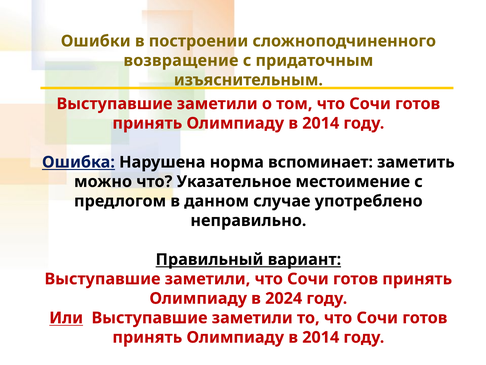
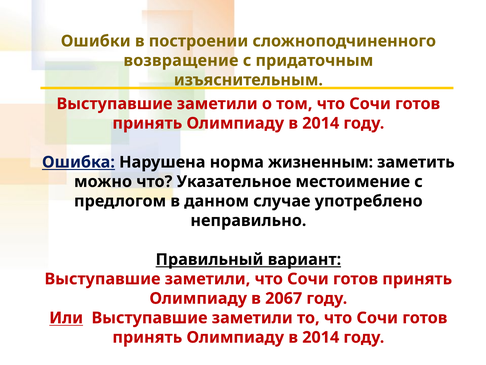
вспоминает: вспоминает -> жизненным
2024: 2024 -> 2067
